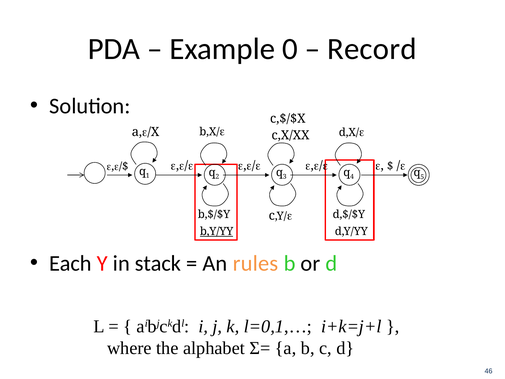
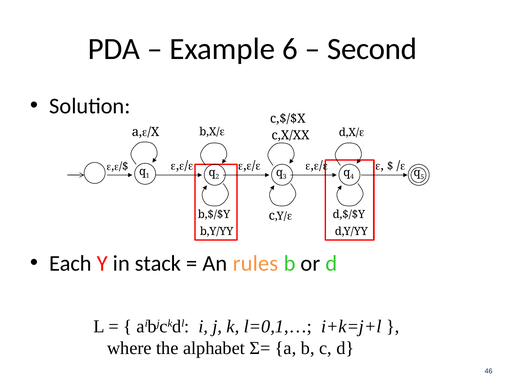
0: 0 -> 6
Record: Record -> Second
b,Y/YY underline: present -> none
